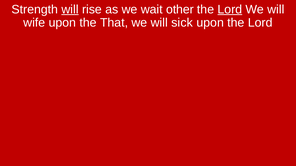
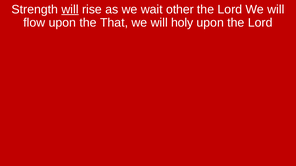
Lord at (230, 9) underline: present -> none
wife: wife -> flow
sick: sick -> holy
